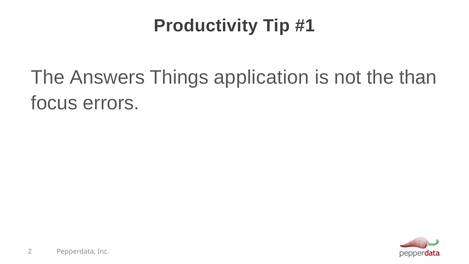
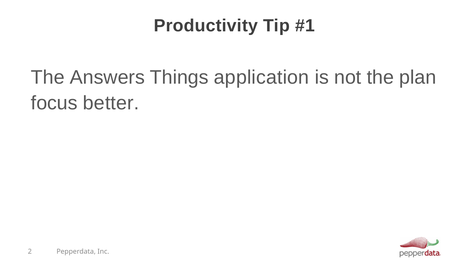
than: than -> plan
errors: errors -> better
